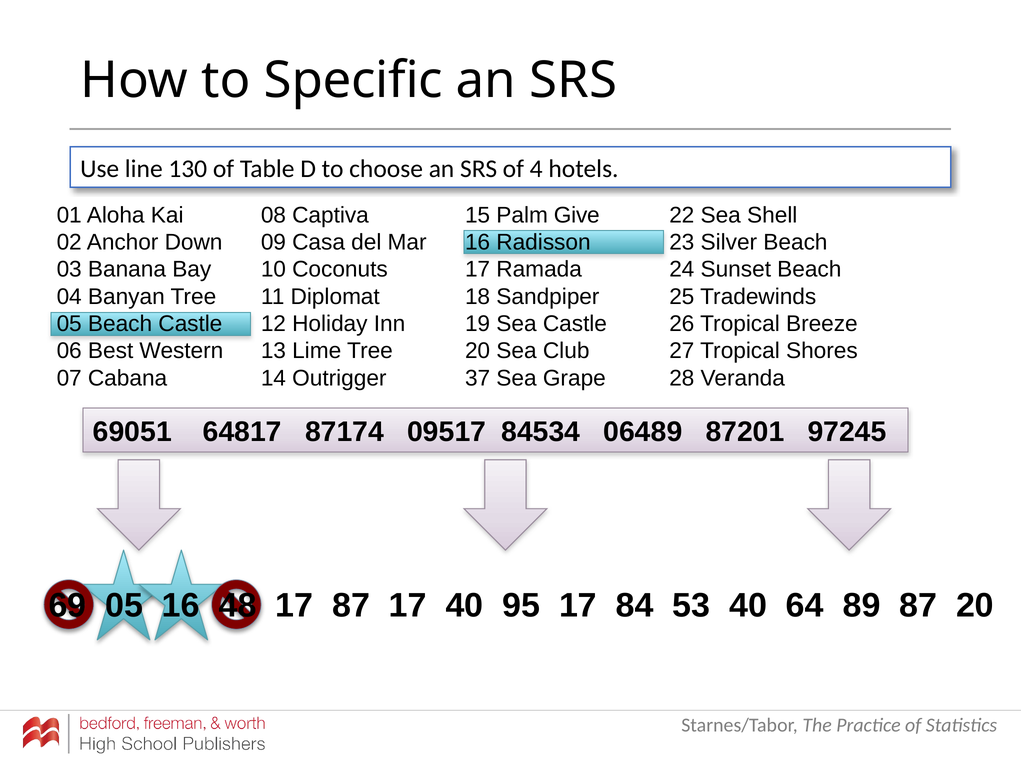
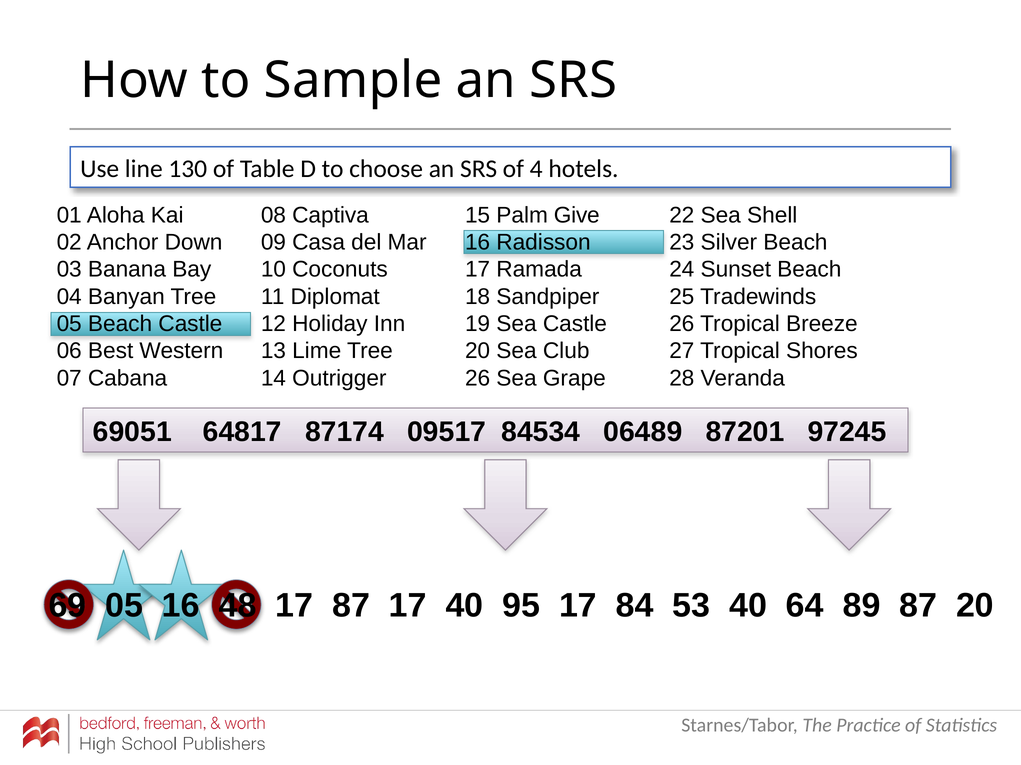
Specific: Specific -> Sample
Outrigger 37: 37 -> 26
